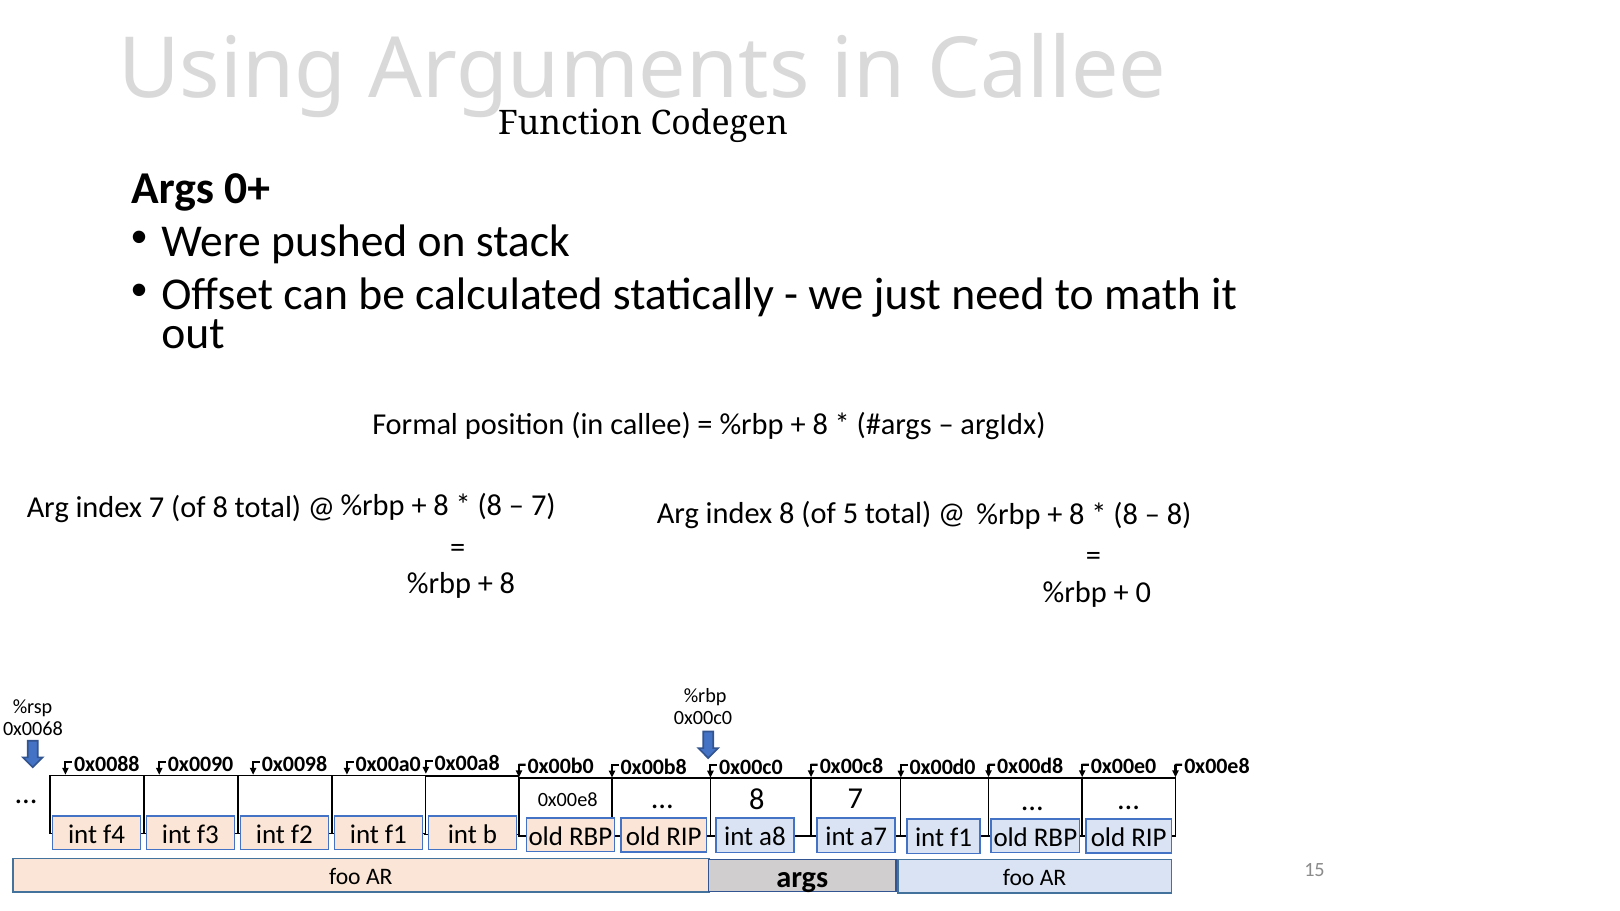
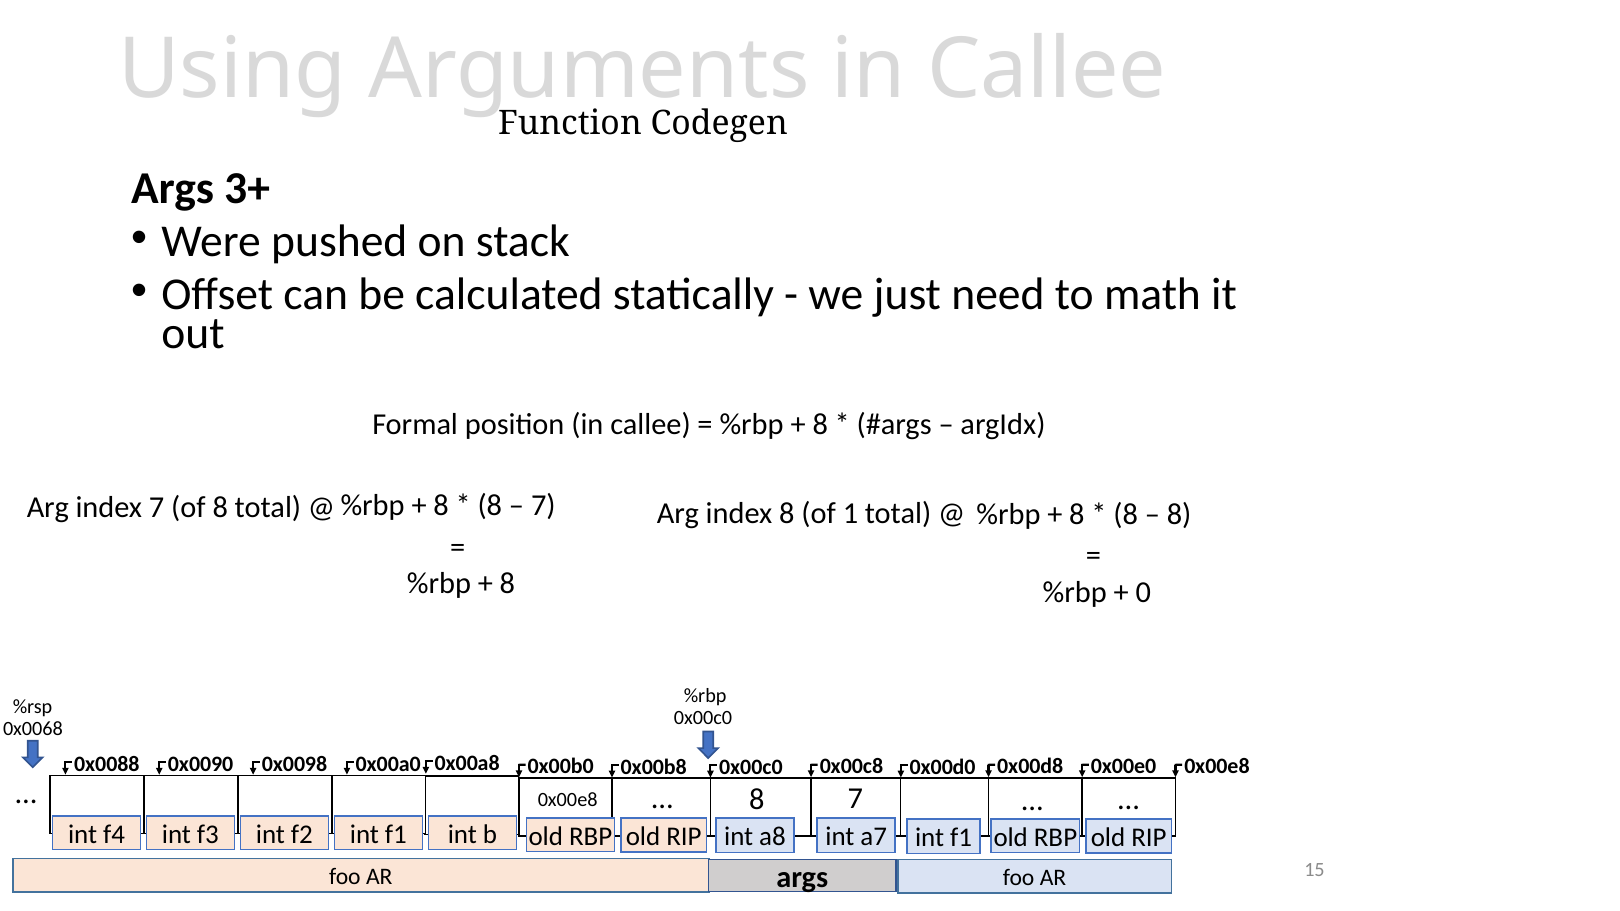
0+: 0+ -> 3+
5: 5 -> 1
